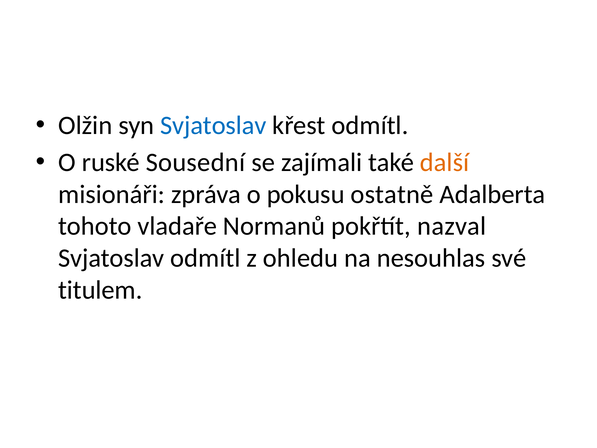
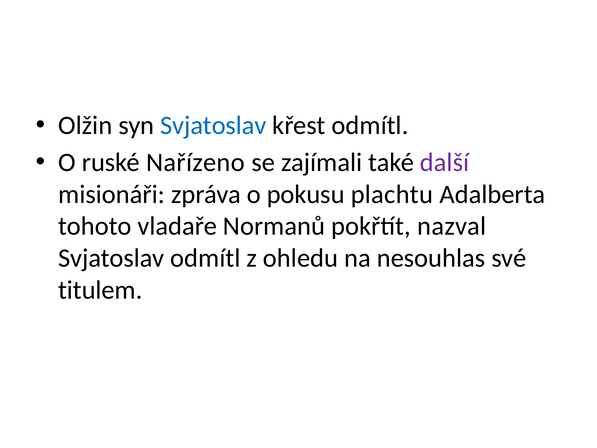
Sousední: Sousední -> Nařízeno
další colour: orange -> purple
ostatně: ostatně -> plachtu
